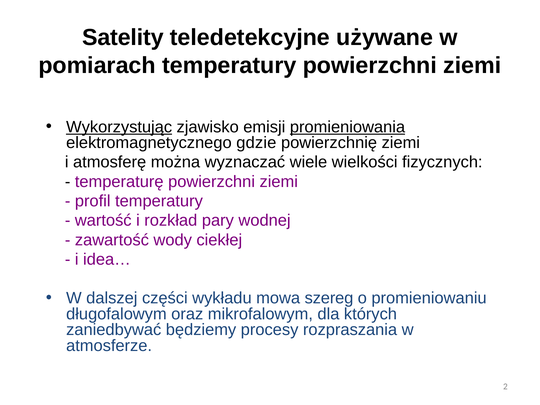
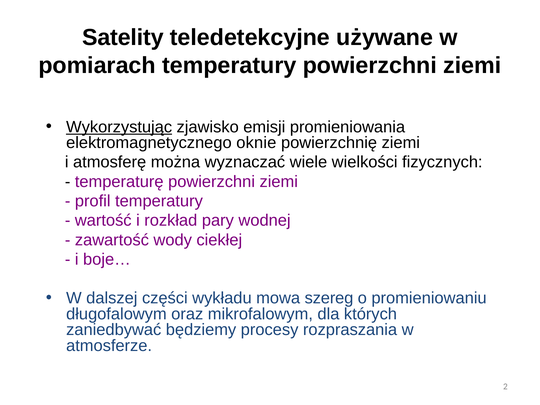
promieniowania underline: present -> none
gdzie: gdzie -> oknie
idea…: idea… -> boje…
